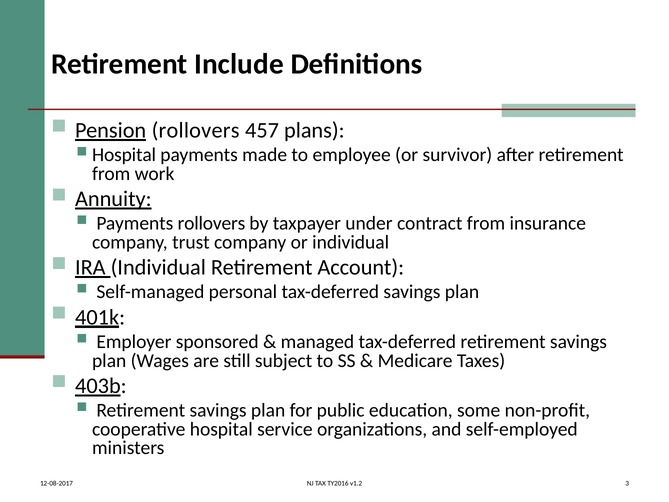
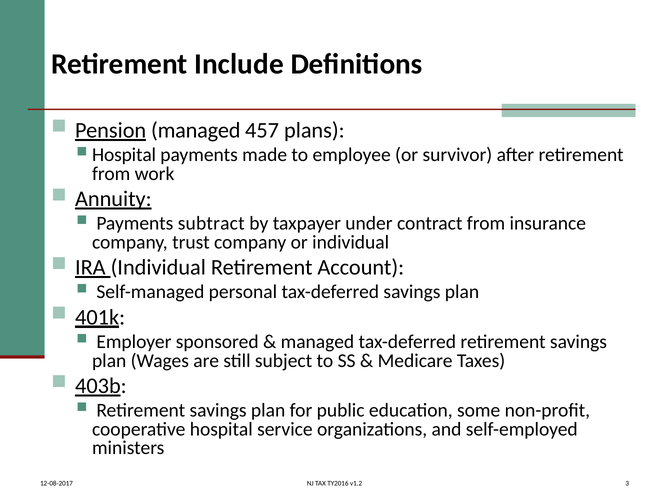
Pension rollovers: rollovers -> managed
Payments rollovers: rollovers -> subtract
